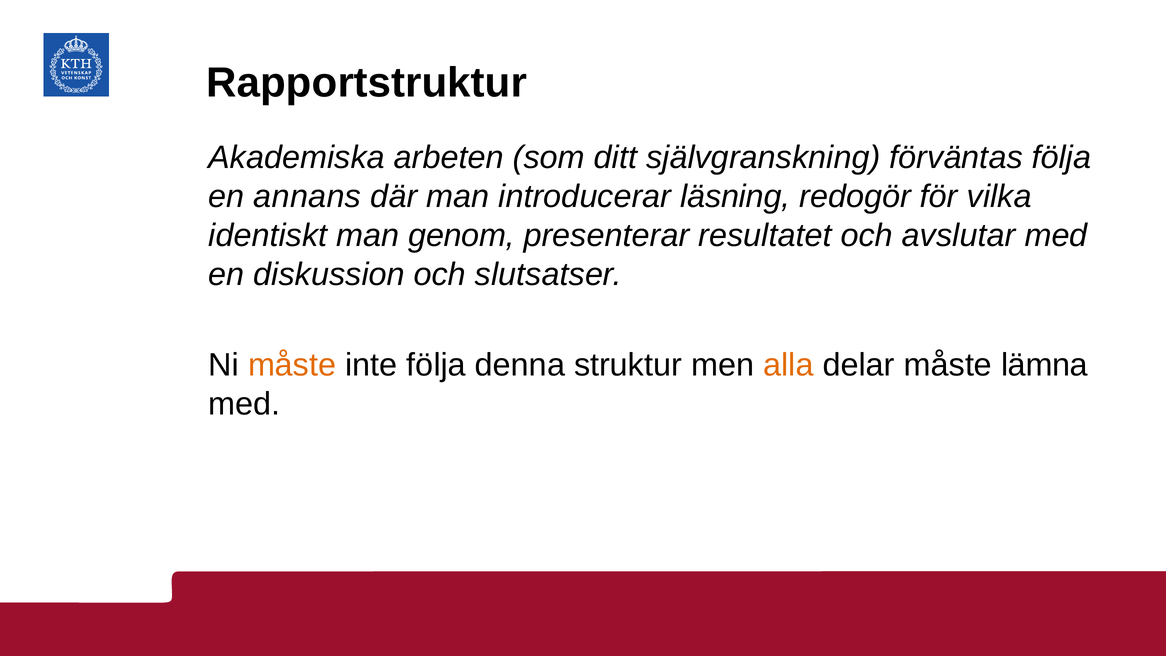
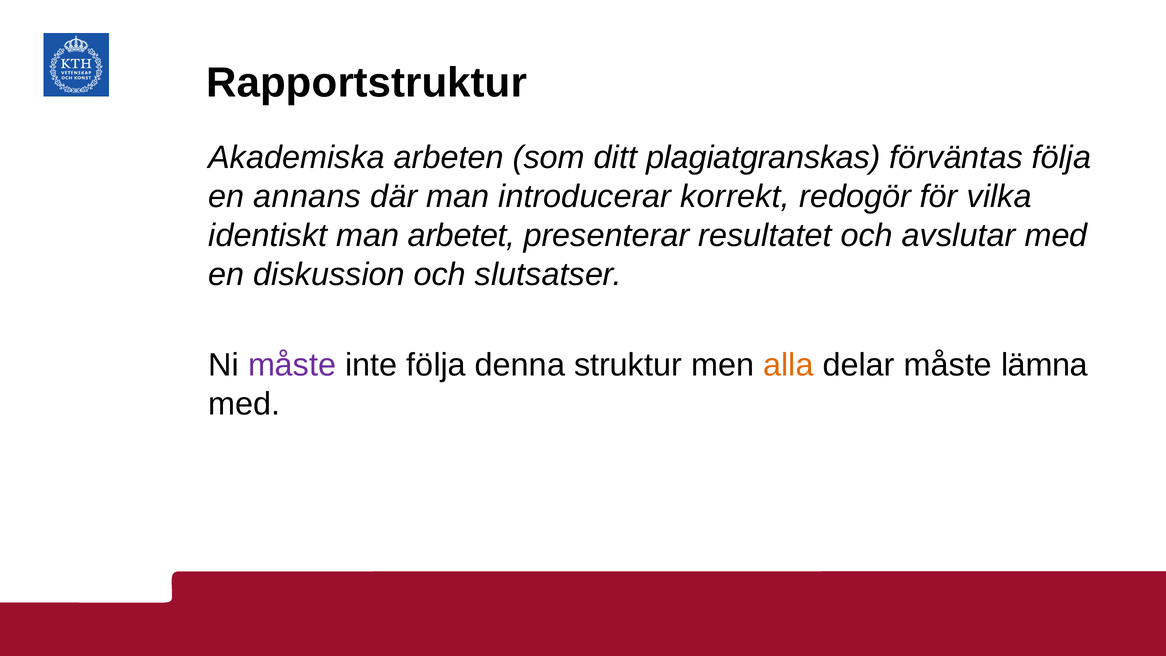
självgranskning: självgranskning -> plagiatgranskas
läsning: läsning -> korrekt
genom: genom -> arbetet
måste at (292, 365) colour: orange -> purple
